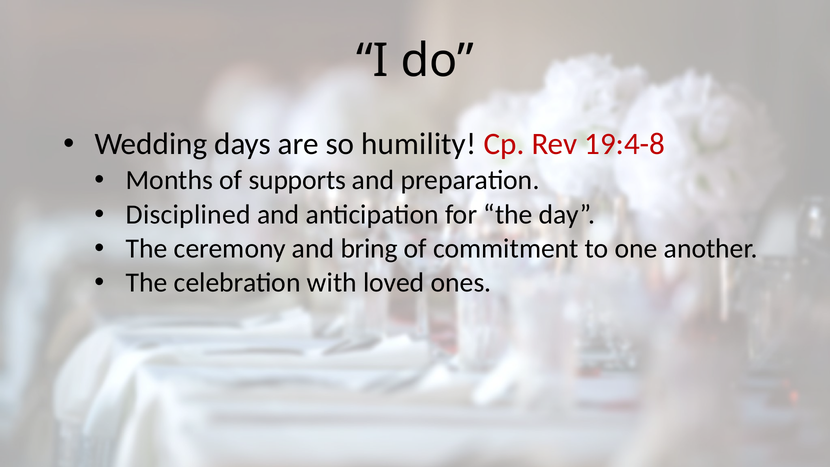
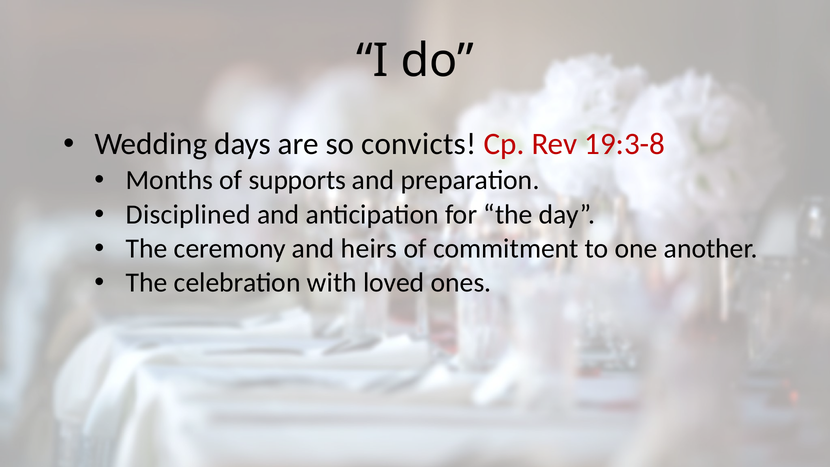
humility: humility -> convicts
19:4-8: 19:4-8 -> 19:3-8
bring: bring -> heirs
